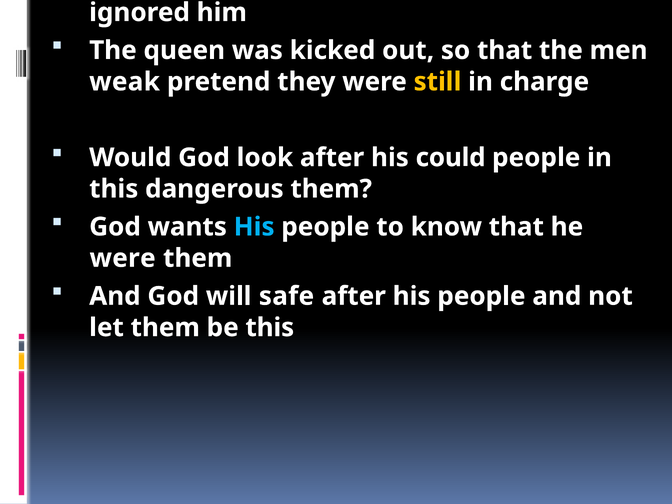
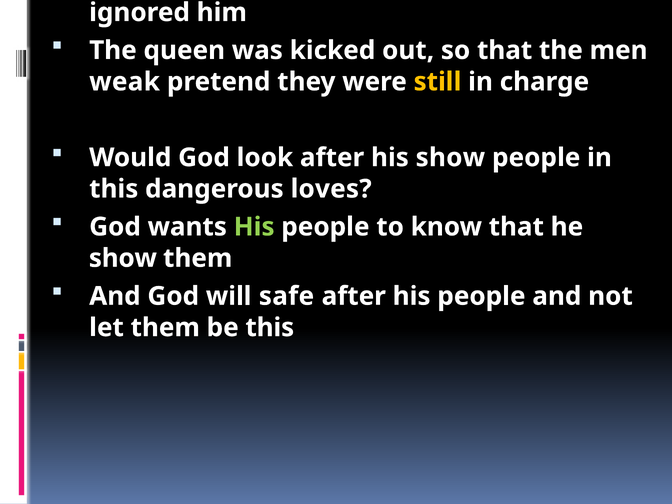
his could: could -> show
dangerous them: them -> loves
His at (254, 227) colour: light blue -> light green
were at (123, 258): were -> show
